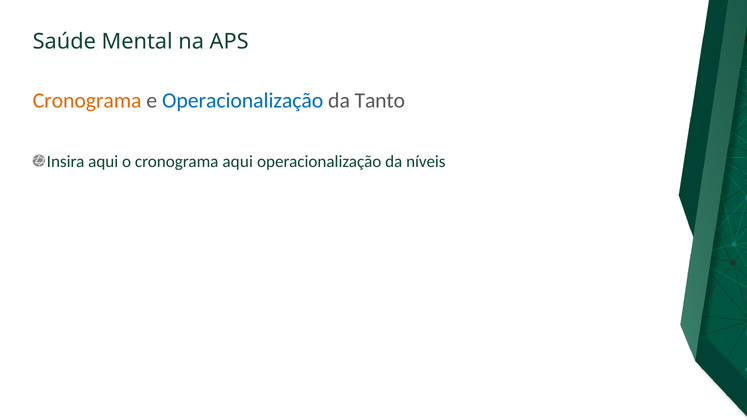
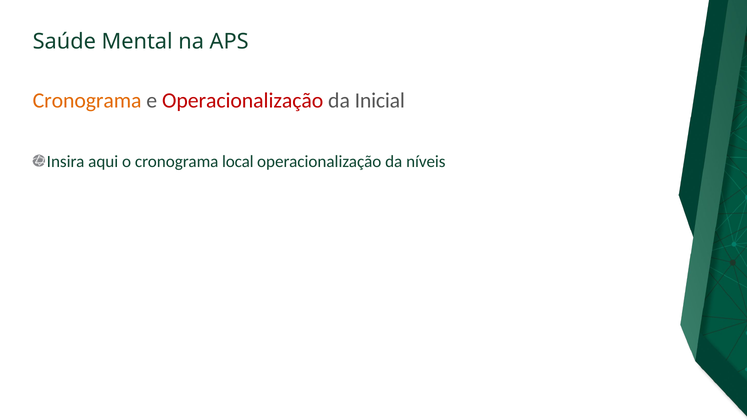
Operacionalização at (243, 101) colour: blue -> red
Tanto: Tanto -> Inicial
cronograma aqui: aqui -> local
